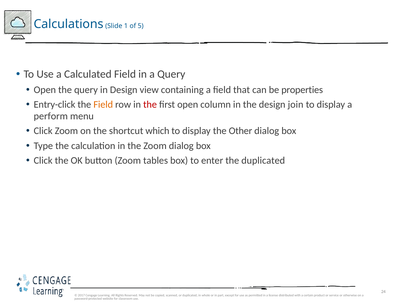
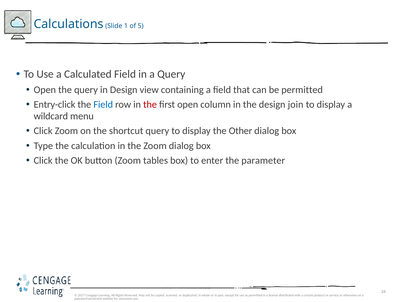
be properties: properties -> permitted
Field at (103, 105) colour: orange -> blue
perform: perform -> wildcard
shortcut which: which -> query
the duplicated: duplicated -> parameter
